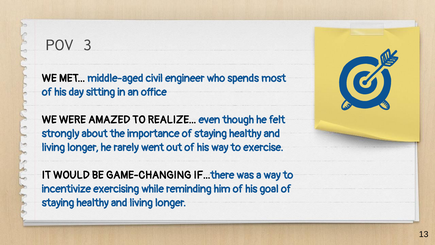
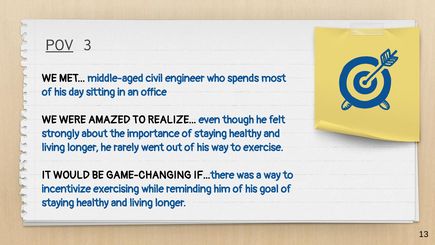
POV underline: none -> present
